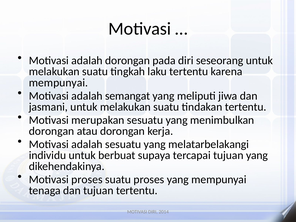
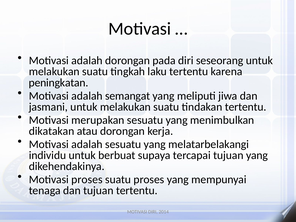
mempunyai at (58, 83): mempunyai -> peningkatan
dorongan at (52, 131): dorongan -> dikatakan
